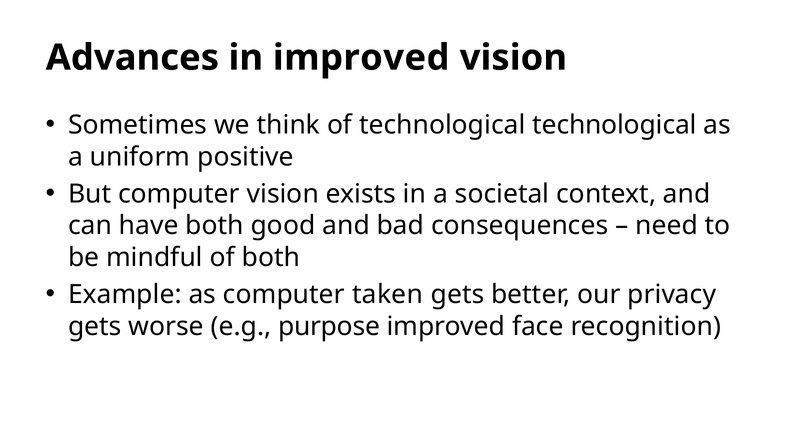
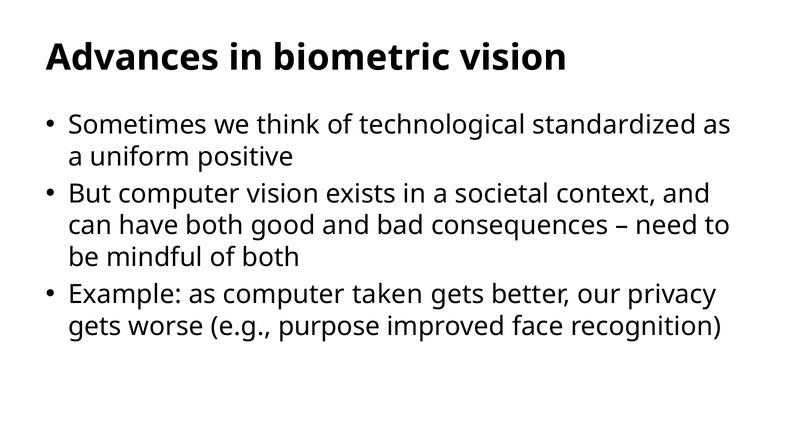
in improved: improved -> biometric
technological technological: technological -> standardized
